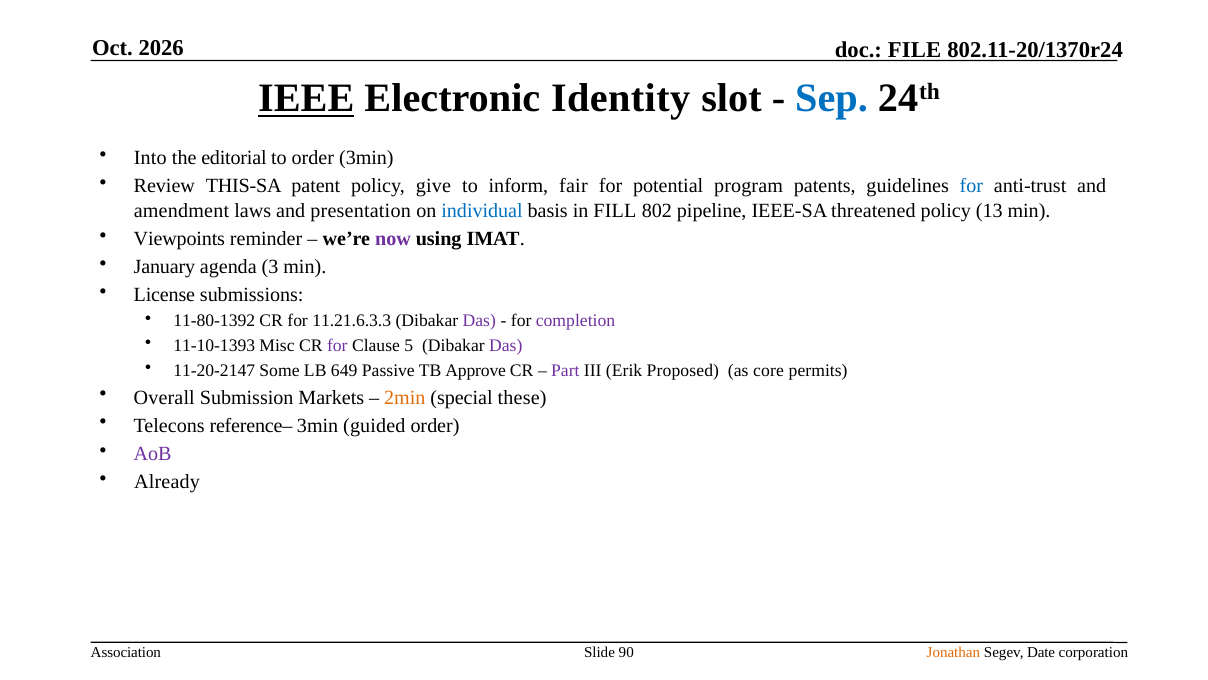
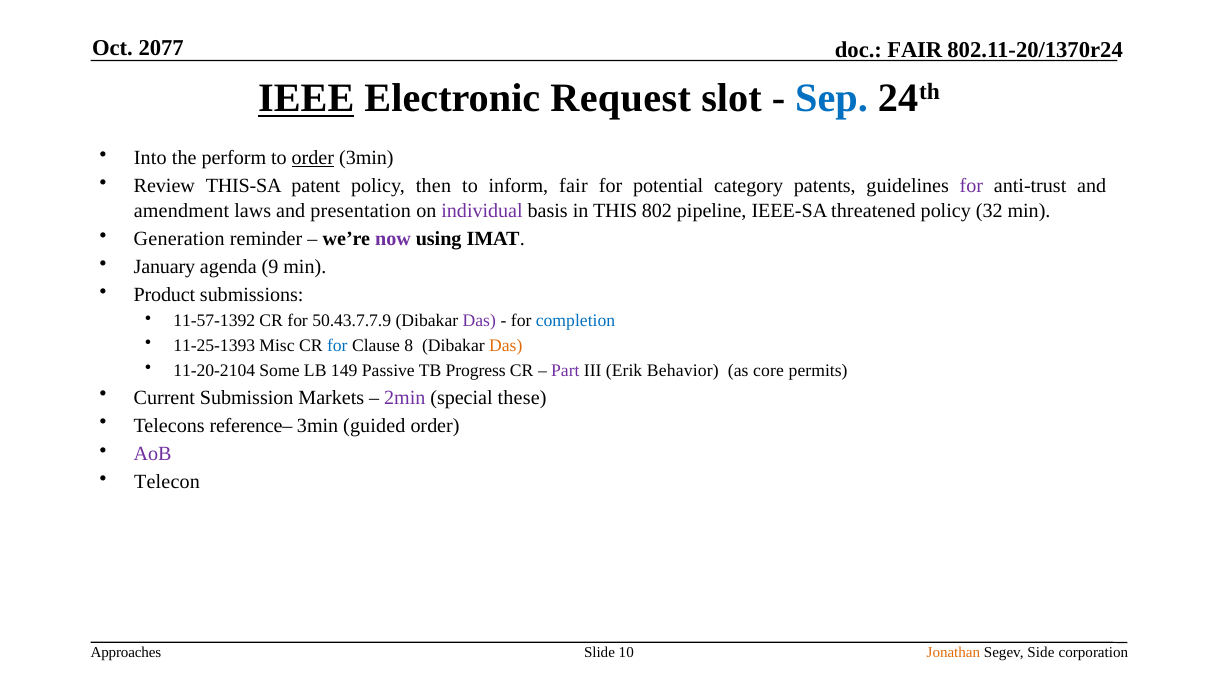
2026: 2026 -> 2077
FILE at (915, 50): FILE -> FAIR
Identity: Identity -> Request
editorial: editorial -> perform
order at (313, 158) underline: none -> present
give: give -> then
program: program -> category
for at (971, 186) colour: blue -> purple
individual colour: blue -> purple
FILL: FILL -> THIS
13: 13 -> 32
Viewpoints: Viewpoints -> Generation
3: 3 -> 9
License: License -> Product
11-80-1392: 11-80-1392 -> 11-57-1392
11.21.6.3.3: 11.21.6.3.3 -> 50.43.7.7.9
completion colour: purple -> blue
11-10-1393: 11-10-1393 -> 11-25-1393
for at (337, 346) colour: purple -> blue
5: 5 -> 8
Das at (506, 346) colour: purple -> orange
11-20-2147: 11-20-2147 -> 11-20-2104
649: 649 -> 149
Approve: Approve -> Progress
Proposed: Proposed -> Behavior
Overall: Overall -> Current
2min colour: orange -> purple
Already: Already -> Telecon
Association: Association -> Approaches
90: 90 -> 10
Date: Date -> Side
